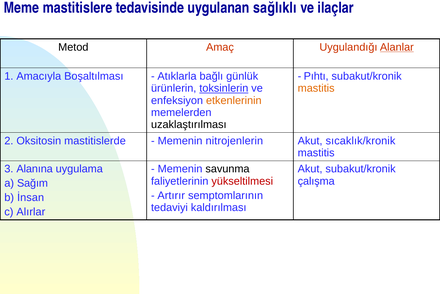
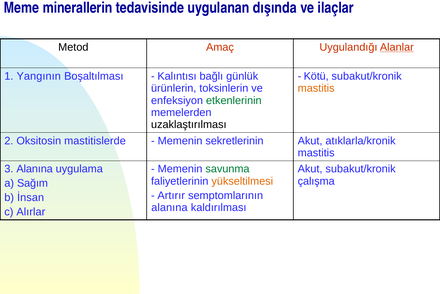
mastitislere: mastitislere -> minerallerin
sağlıklı: sağlıklı -> dışında
Amacıyla: Amacıyla -> Yangının
Atıklarla: Atıklarla -> Kalıntısı
Pıhtı: Pıhtı -> Kötü
toksinlerin underline: present -> none
etkenlerinin colour: orange -> green
nitrojenlerin: nitrojenlerin -> sekretlerinin
sıcaklık/kronik: sıcaklık/kronik -> atıklarla/kronik
savunma colour: black -> green
yükseltilmesi colour: red -> orange
tedaviyi at (169, 207): tedaviyi -> alanına
